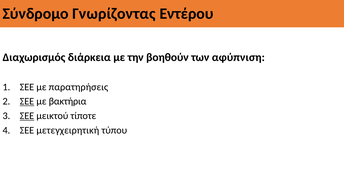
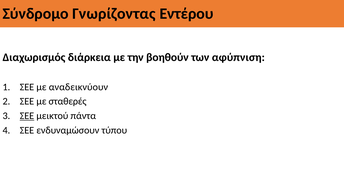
παρατηρήσεις: παρατηρήσεις -> αναδεικνύουν
ΣΕΕ at (27, 101) underline: present -> none
βακτήρια: βακτήρια -> σταθερές
τίποτε: τίποτε -> πάντα
μετεγχειρητική: μετεγχειρητική -> ενδυναμώσουν
